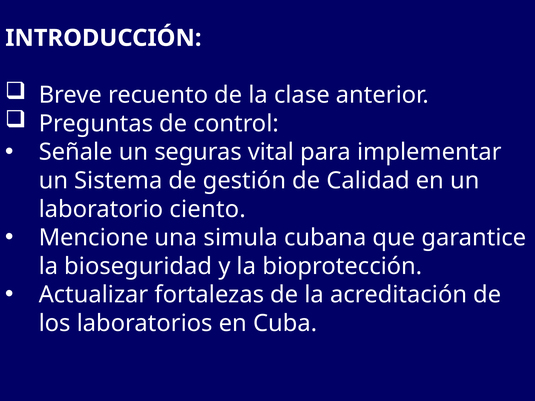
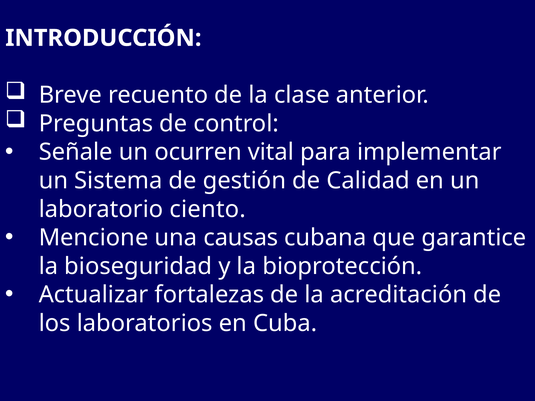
seguras: seguras -> ocurren
simula: simula -> causas
